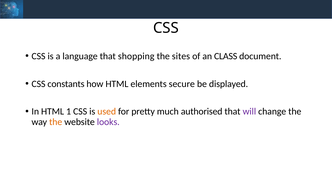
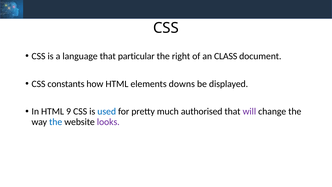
shopping: shopping -> particular
sites: sites -> right
secure: secure -> downs
1: 1 -> 9
used colour: orange -> blue
the at (56, 122) colour: orange -> blue
